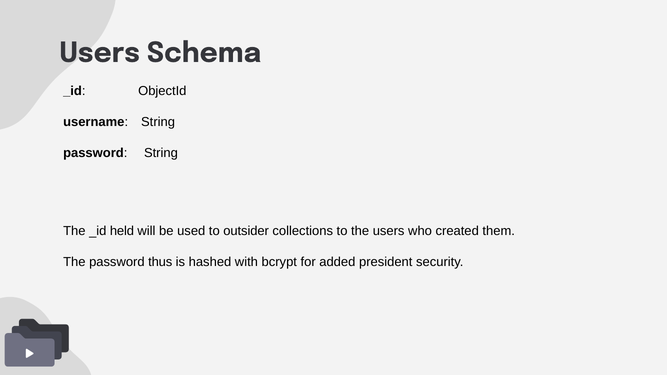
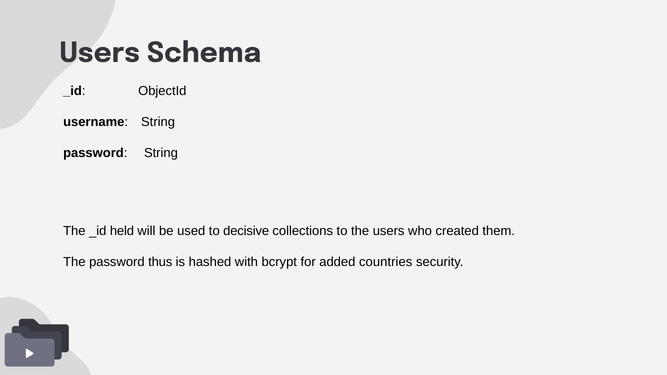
outsider: outsider -> decisive
president: president -> countries
